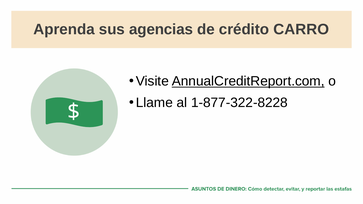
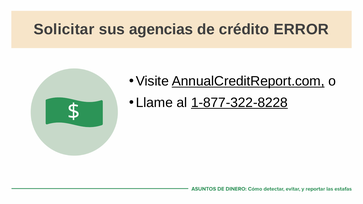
Aprenda: Aprenda -> Solicitar
CARRO: CARRO -> ERROR
1-877-322-8228 underline: none -> present
